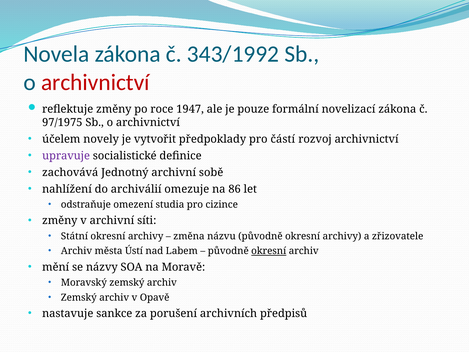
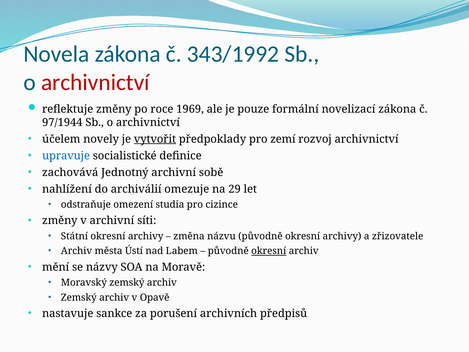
1947: 1947 -> 1969
97/1975: 97/1975 -> 97/1944
vytvořit underline: none -> present
částí: částí -> zemí
upravuje colour: purple -> blue
86: 86 -> 29
